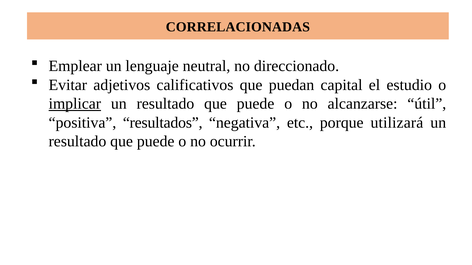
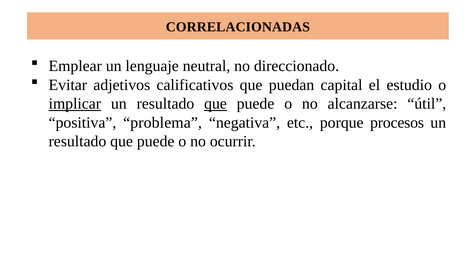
que at (216, 104) underline: none -> present
resultados: resultados -> problema
utilizará: utilizará -> procesos
